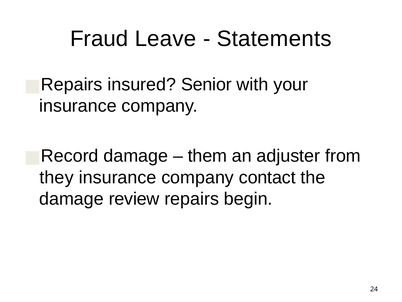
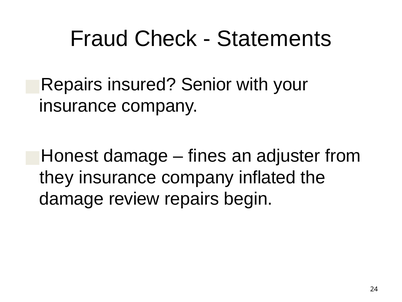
Leave: Leave -> Check
Record: Record -> Honest
them: them -> fines
contact: contact -> inflated
